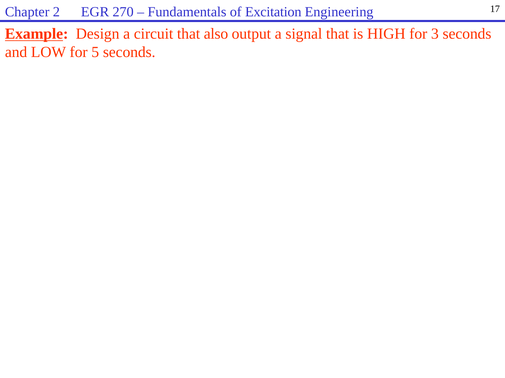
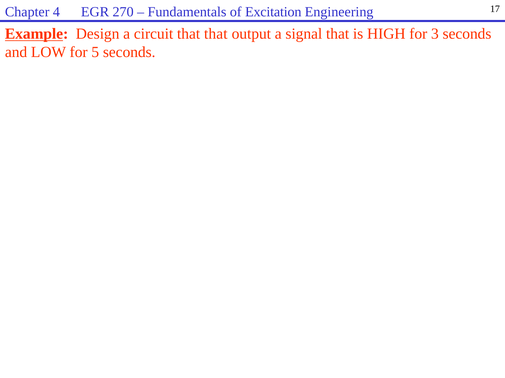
2: 2 -> 4
that also: also -> that
